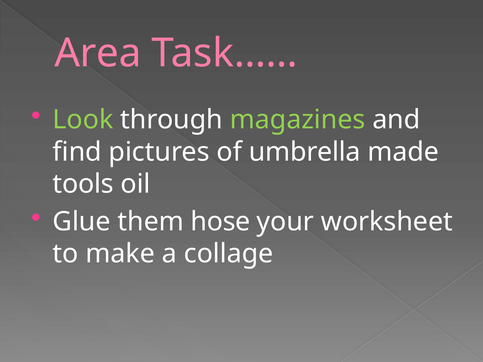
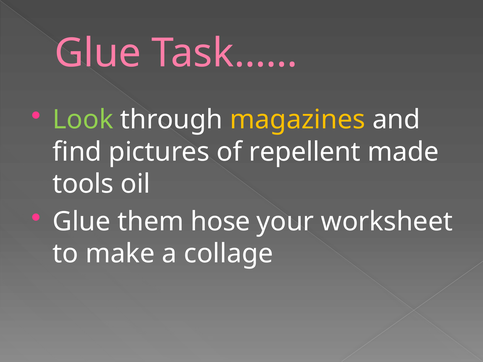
Area at (98, 53): Area -> Glue
magazines colour: light green -> yellow
umbrella: umbrella -> repellent
